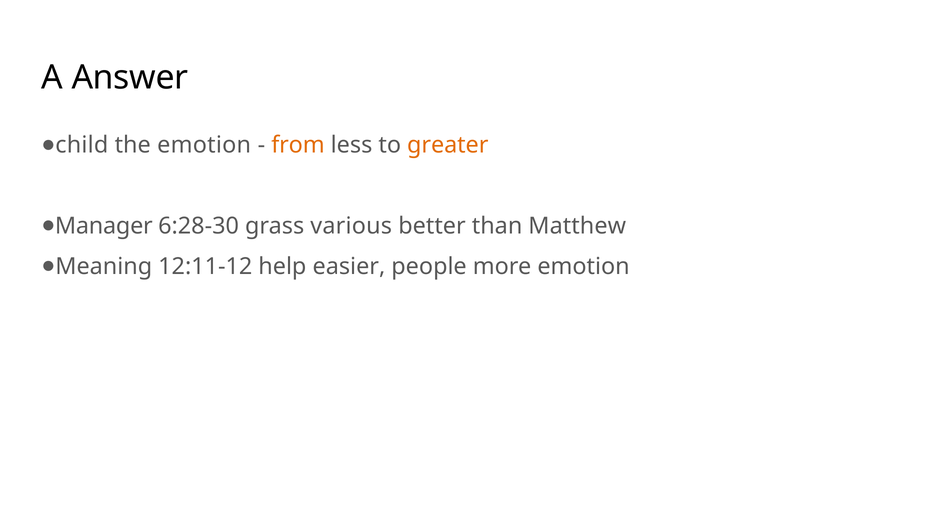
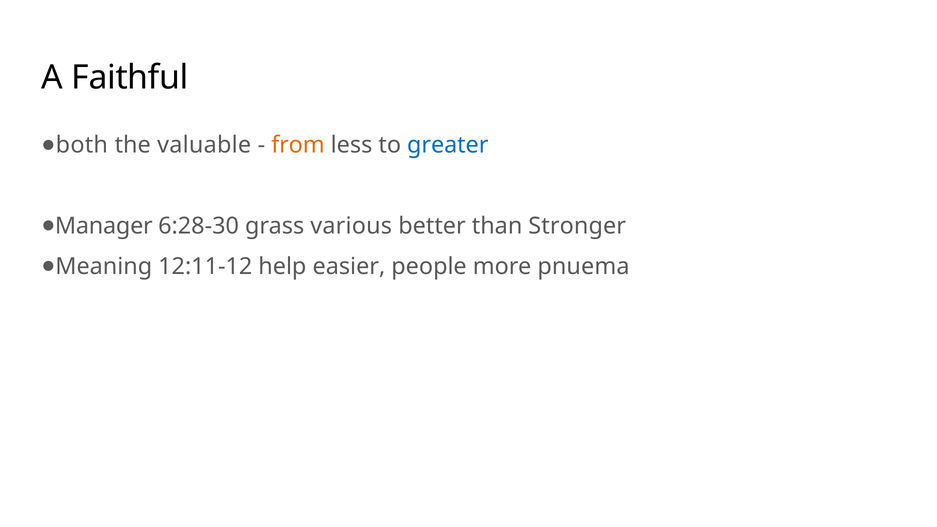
Answer: Answer -> Faithful
child: child -> both
the emotion: emotion -> valuable
greater colour: orange -> blue
Matthew: Matthew -> Stronger
more emotion: emotion -> pnuema
